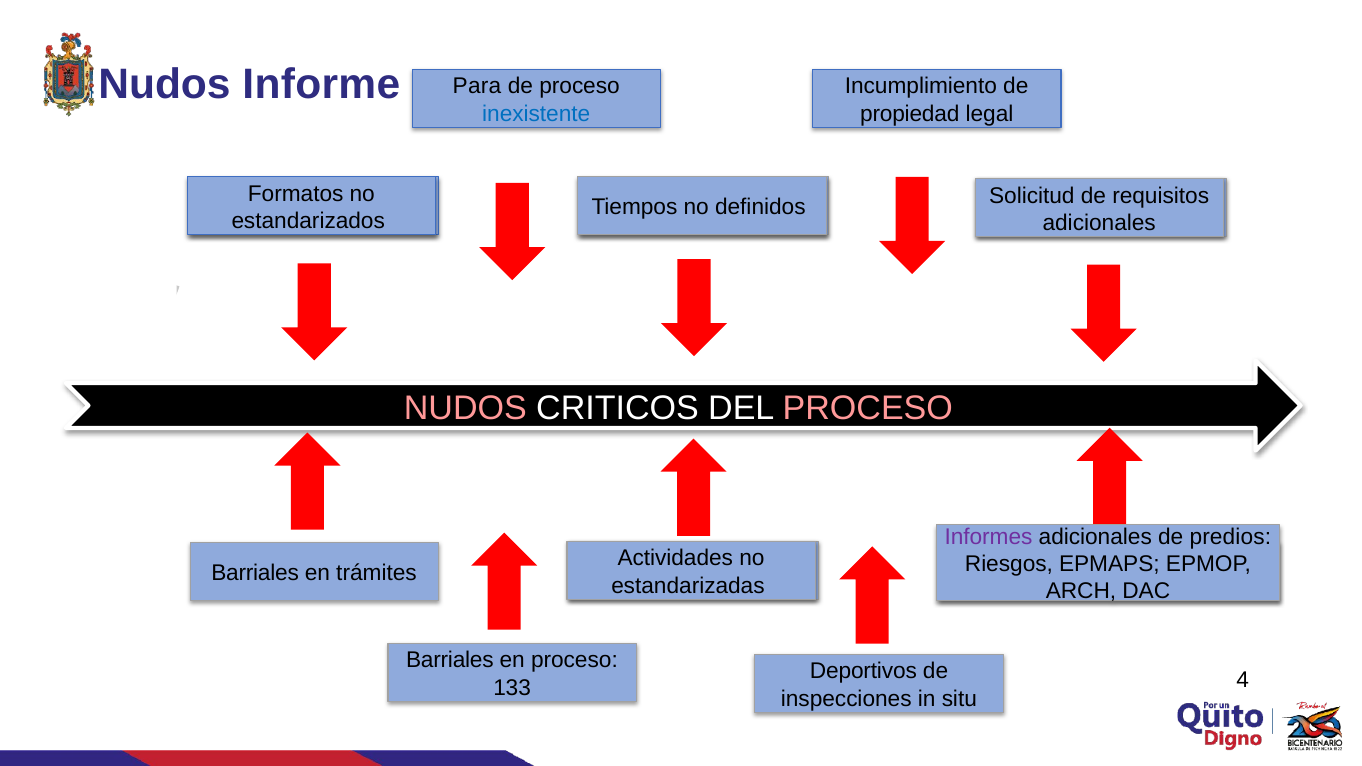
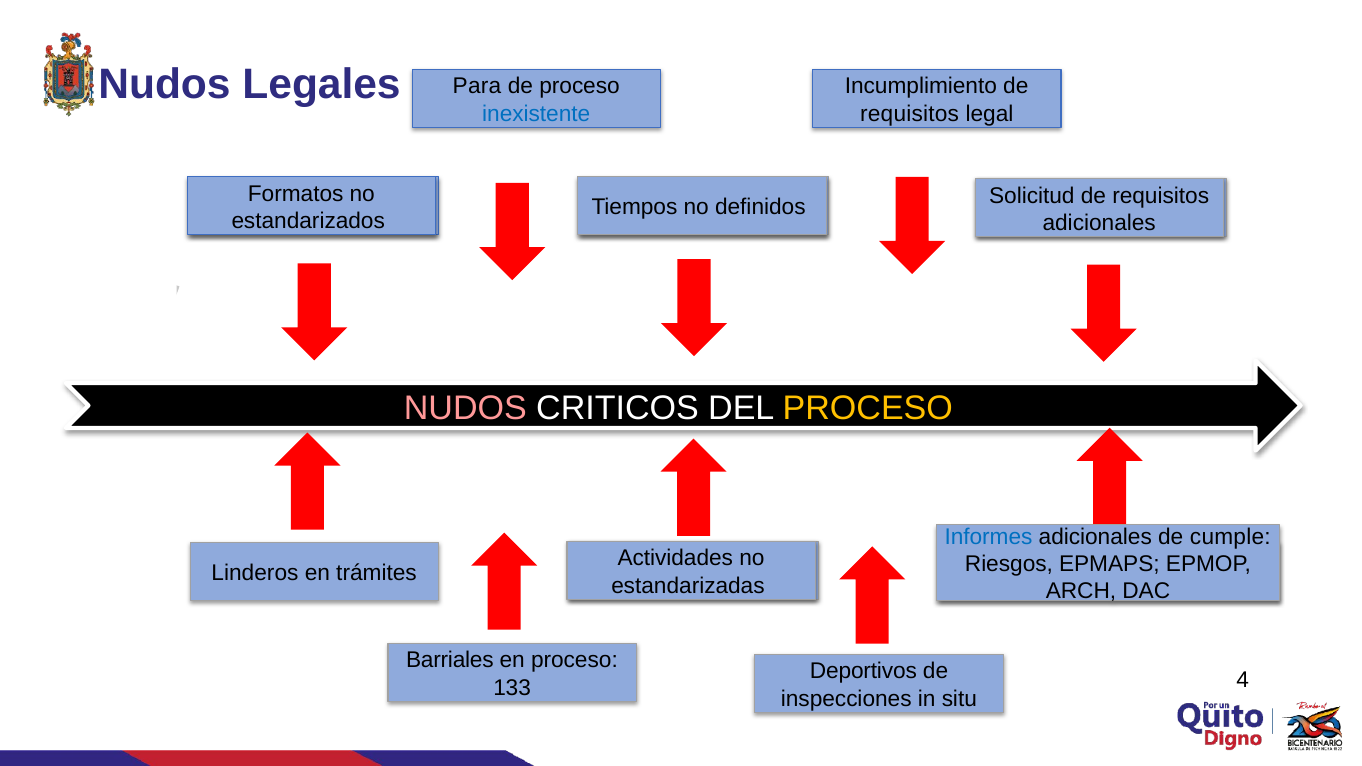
Informe: Informe -> Legales
propiedad at (910, 114): propiedad -> requisitos
PROCESO at (868, 408) colour: pink -> yellow
Informes colour: purple -> blue
predios: predios -> cumple
Barriales at (255, 573): Barriales -> Linderos
